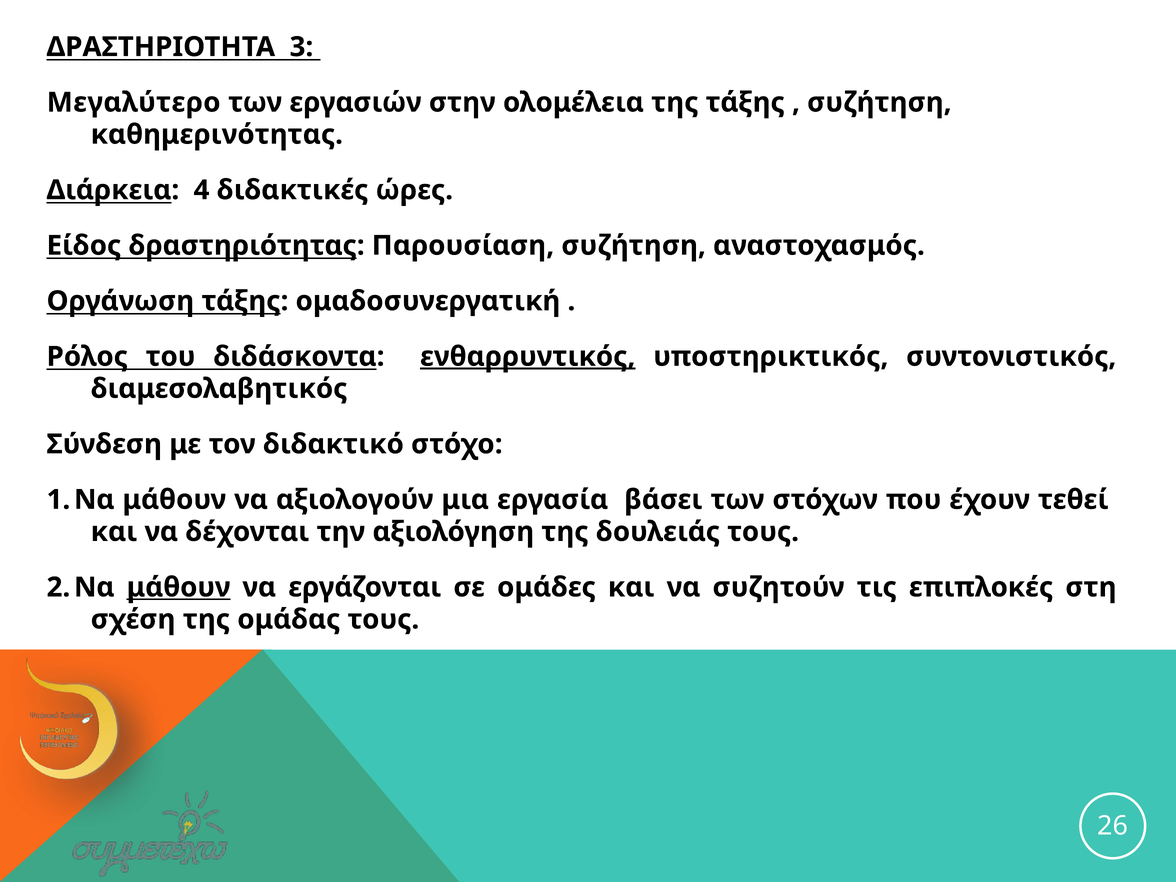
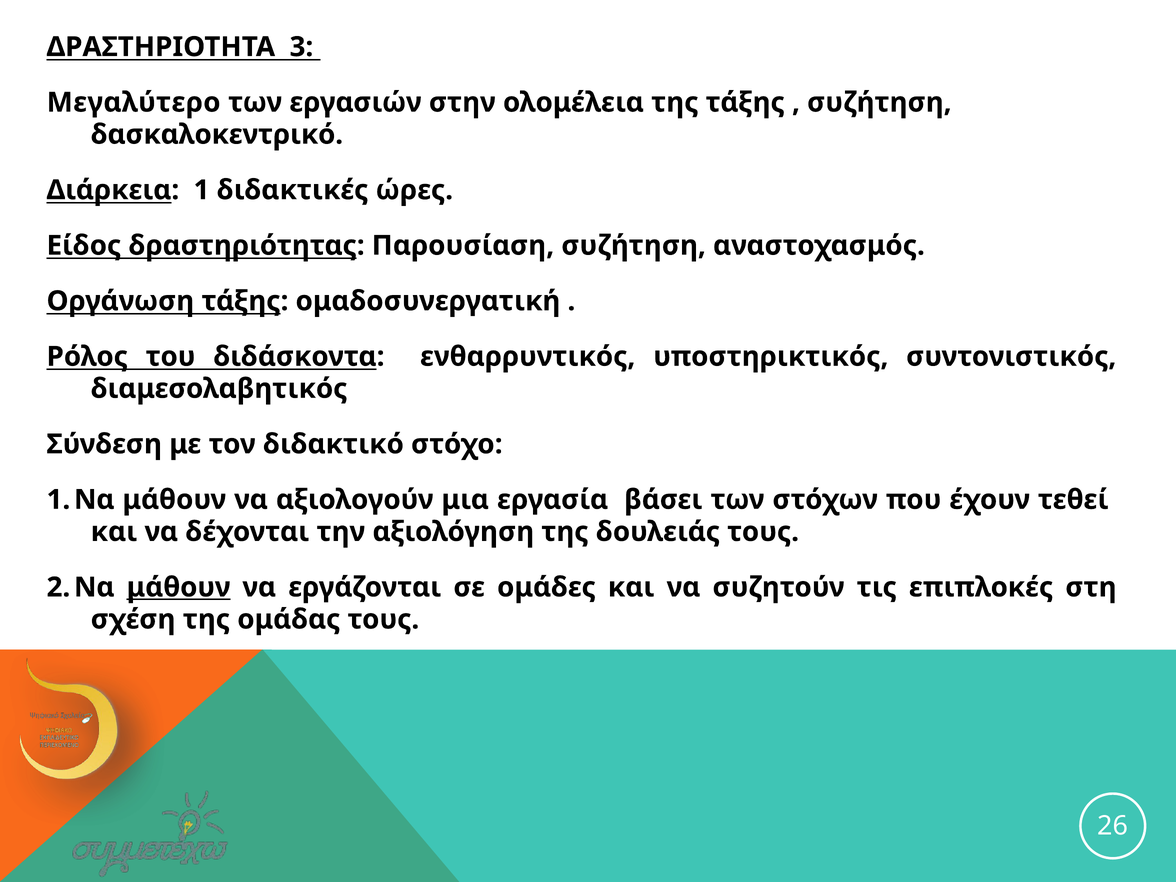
καθημερινότητας: καθημερινότητας -> δασκαλοκεντρικό
4: 4 -> 1
ενθαρρυντικός underline: present -> none
